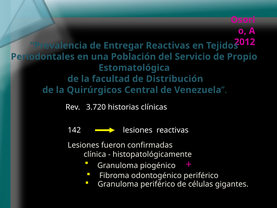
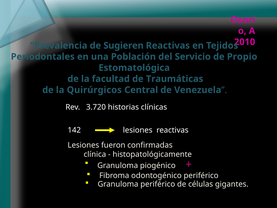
2012: 2012 -> 2010
Entregar: Entregar -> Sugieren
Distribución: Distribución -> Traumáticas
